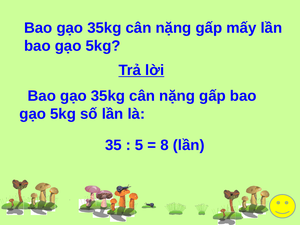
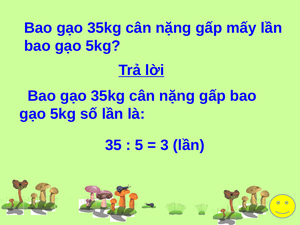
8: 8 -> 3
